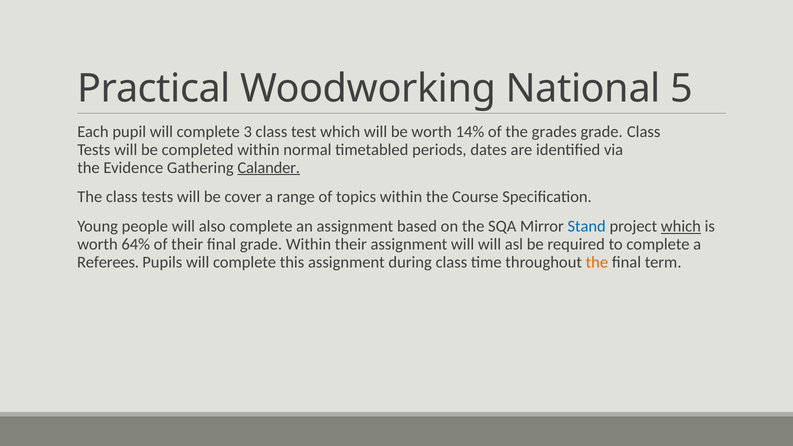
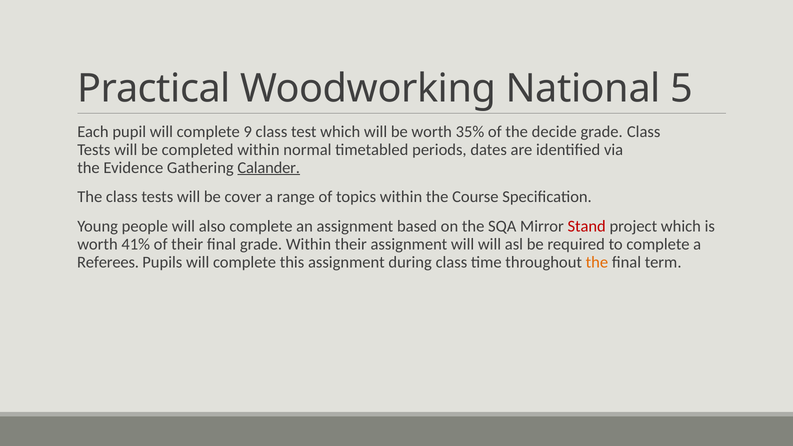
3: 3 -> 9
14%: 14% -> 35%
grades: grades -> decide
Stand colour: blue -> red
which at (681, 226) underline: present -> none
64%: 64% -> 41%
